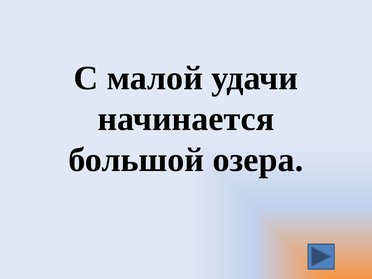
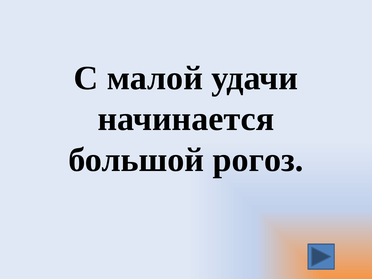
озера: озера -> рогоз
